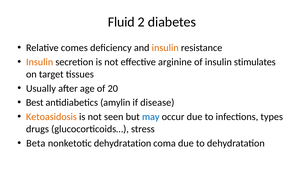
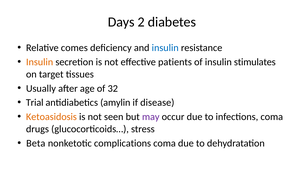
Fluid: Fluid -> Days
insulin at (165, 48) colour: orange -> blue
arginine: arginine -> patients
20: 20 -> 32
Best: Best -> Trial
may colour: blue -> purple
infections types: types -> coma
nonketotic dehydratation: dehydratation -> complications
